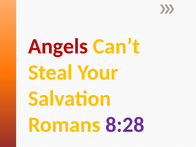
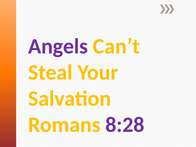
Angels colour: red -> purple
